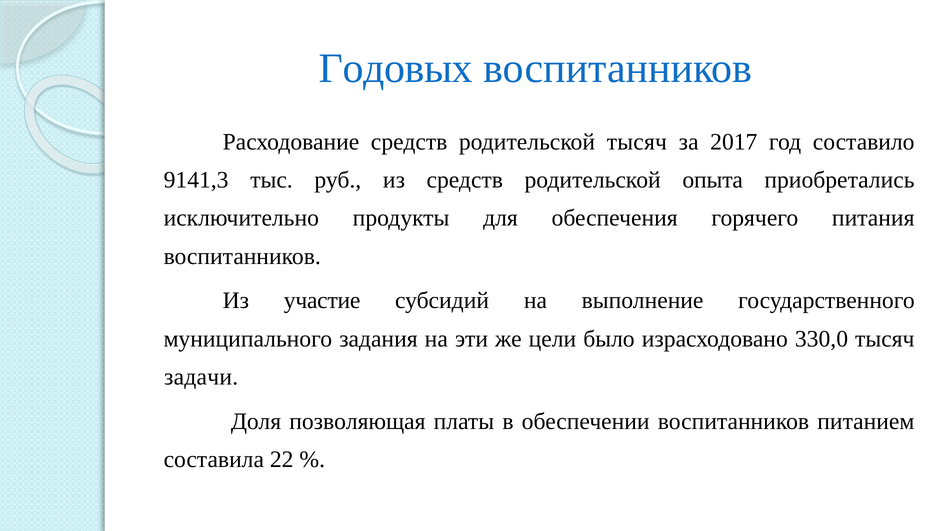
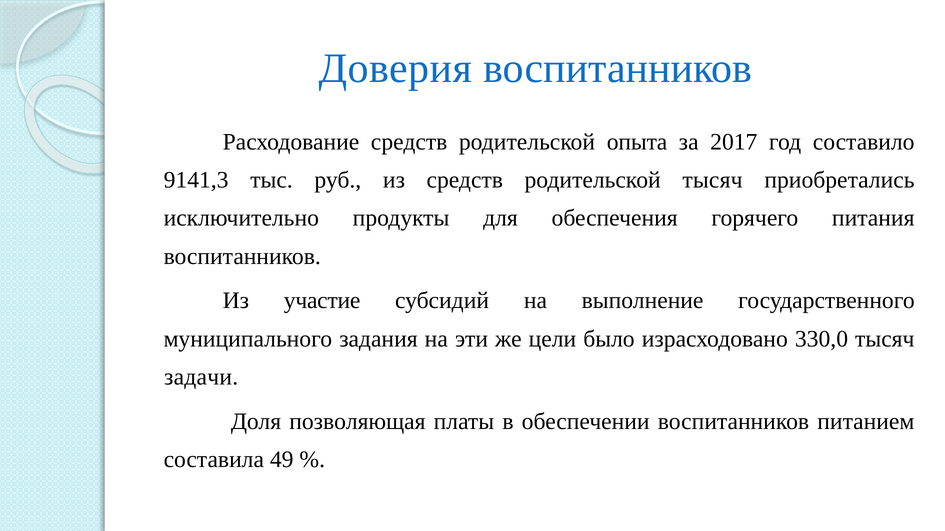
Годовых: Годовых -> Доверия
родительской тысяч: тысяч -> опыта
родительской опыта: опыта -> тысяч
22: 22 -> 49
